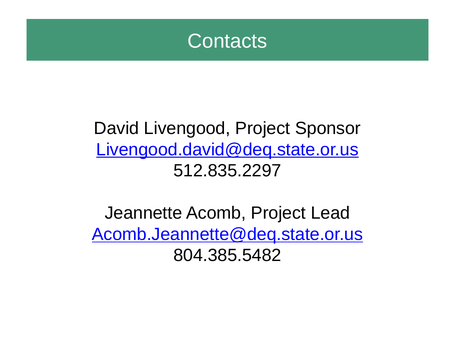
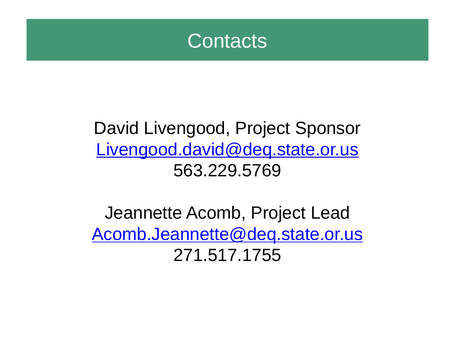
512.835.2297: 512.835.2297 -> 563.229.5769
804.385.5482: 804.385.5482 -> 271.517.1755
